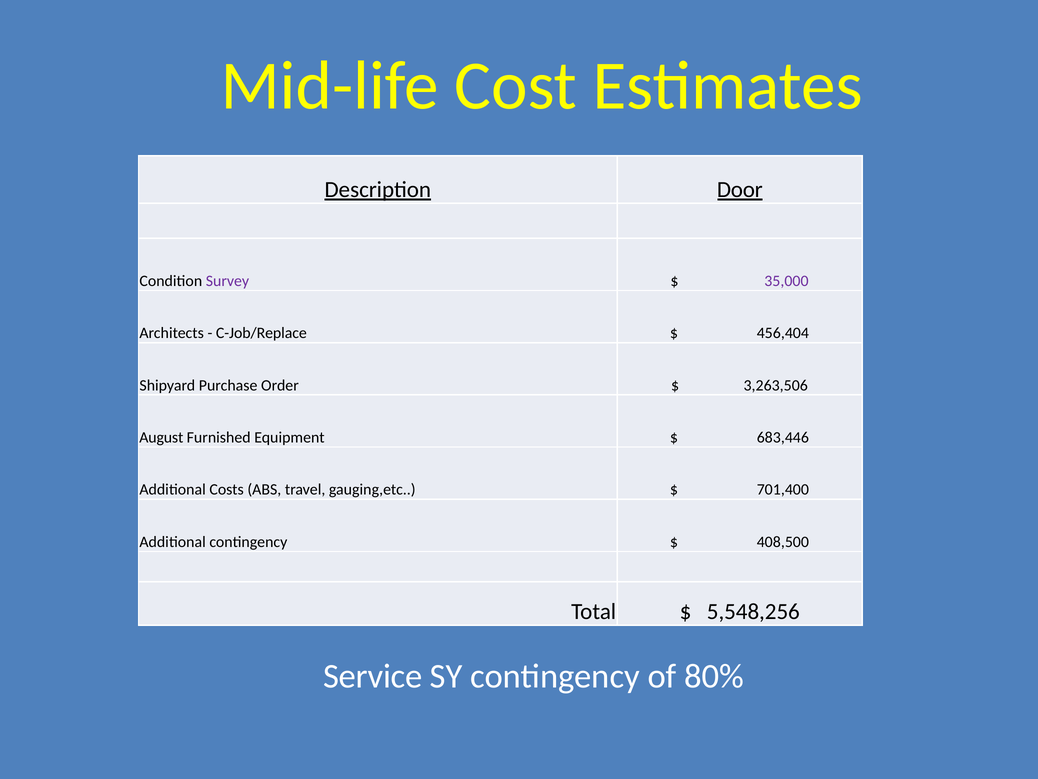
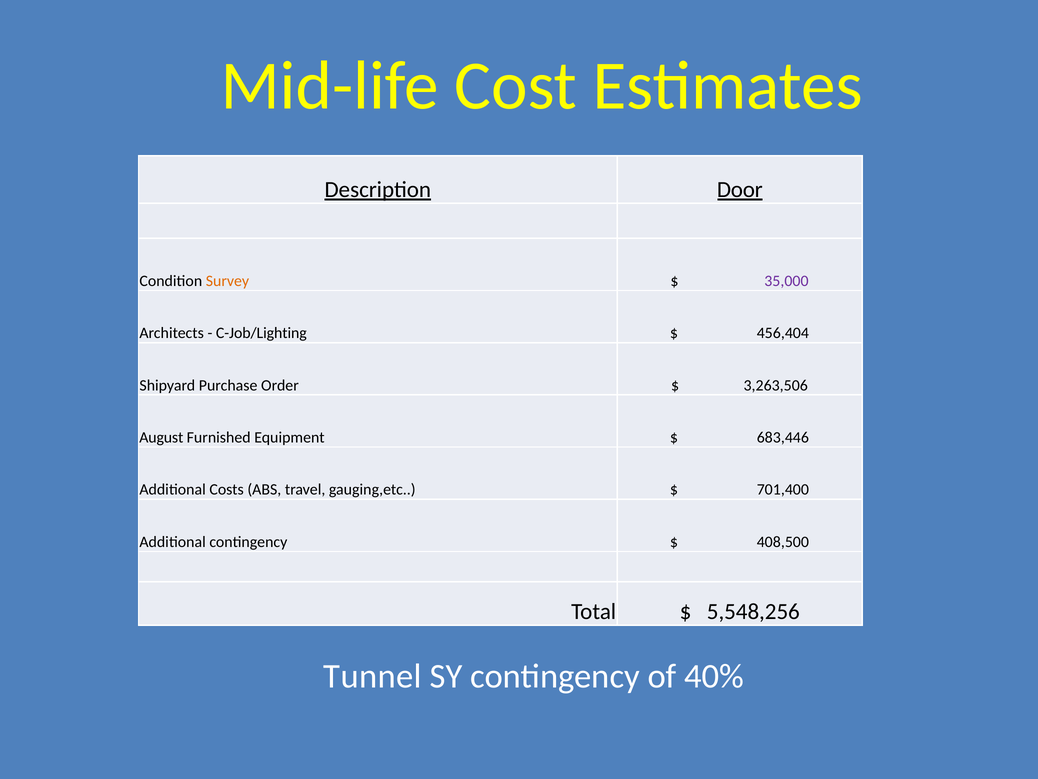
Survey colour: purple -> orange
C-Job/Replace: C-Job/Replace -> C-Job/Lighting
Service: Service -> Tunnel
80%: 80% -> 40%
